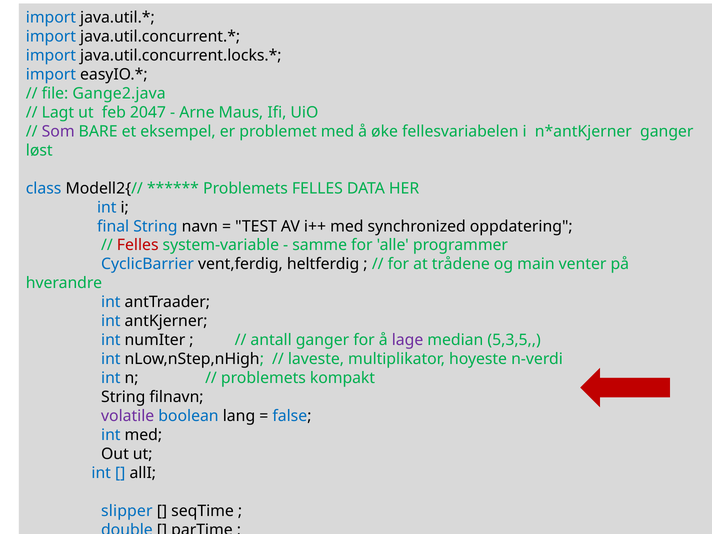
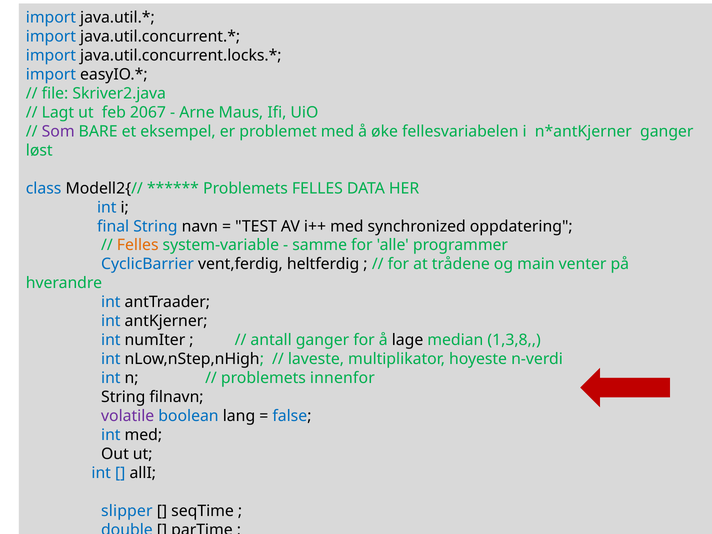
Gange2.java: Gange2.java -> Skriver2.java
2047: 2047 -> 2067
Felles at (138, 245) colour: red -> orange
lage colour: purple -> black
5,3,5: 5,3,5 -> 1,3,8
kompakt: kompakt -> innenfor
